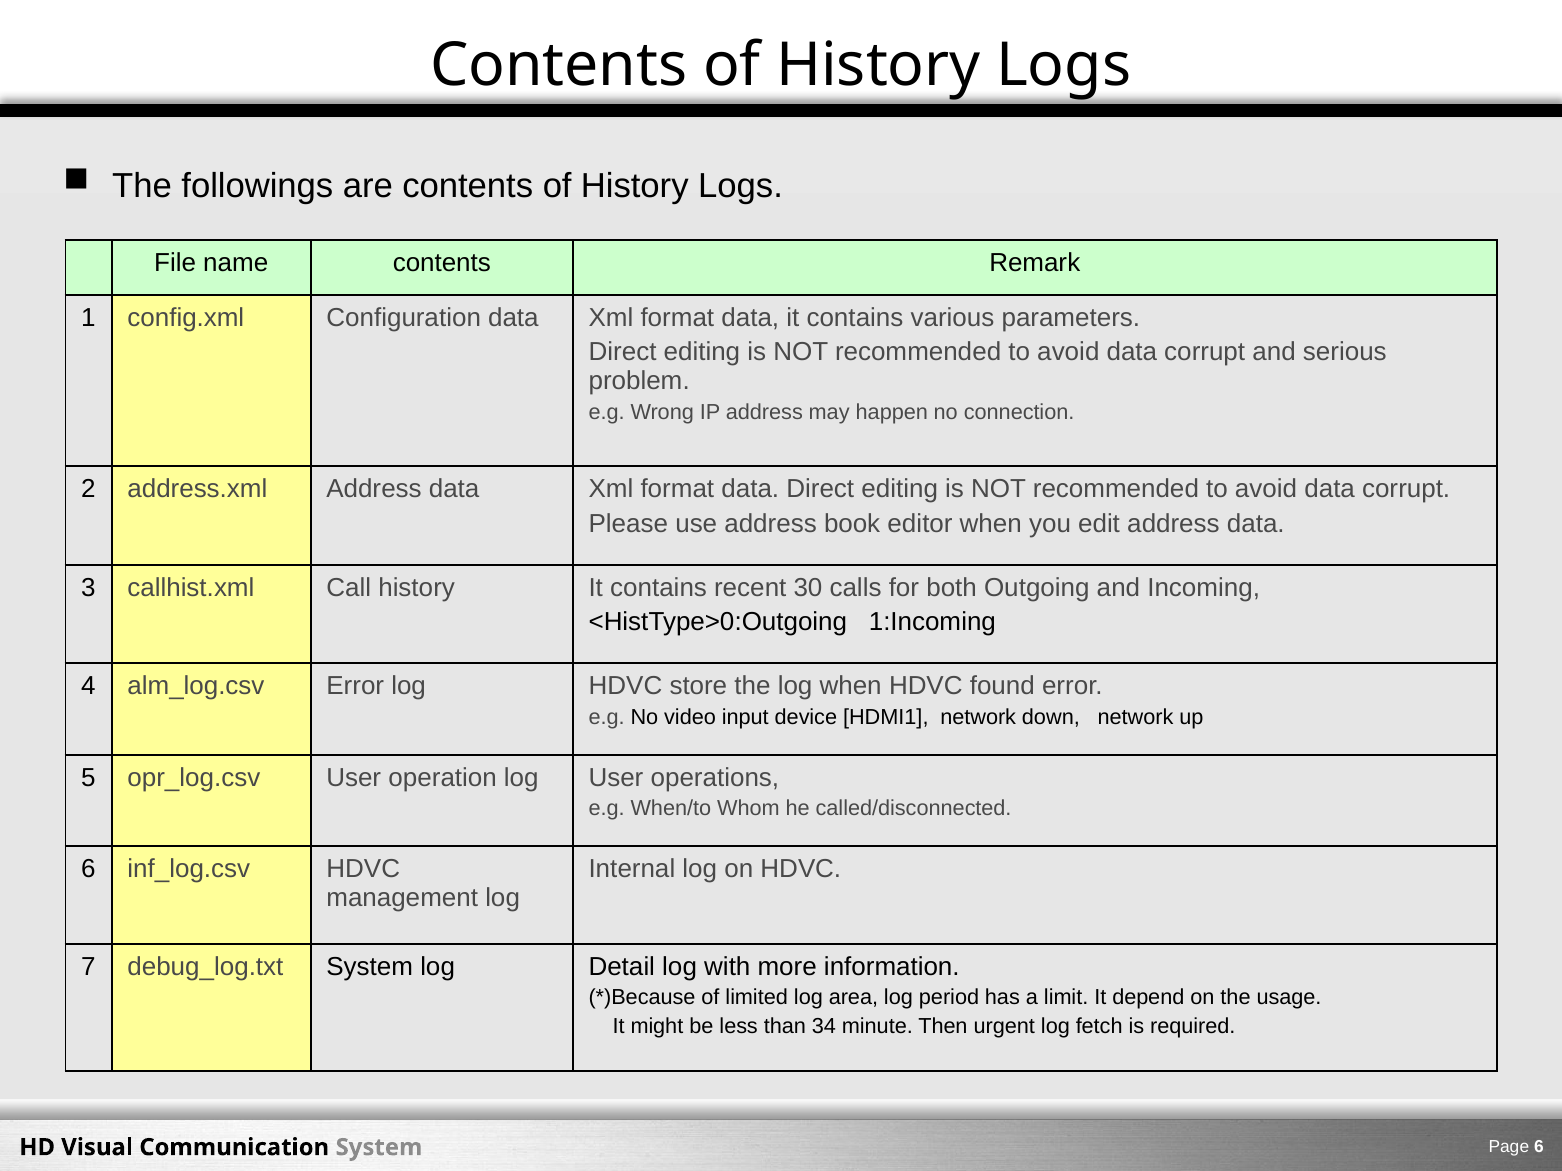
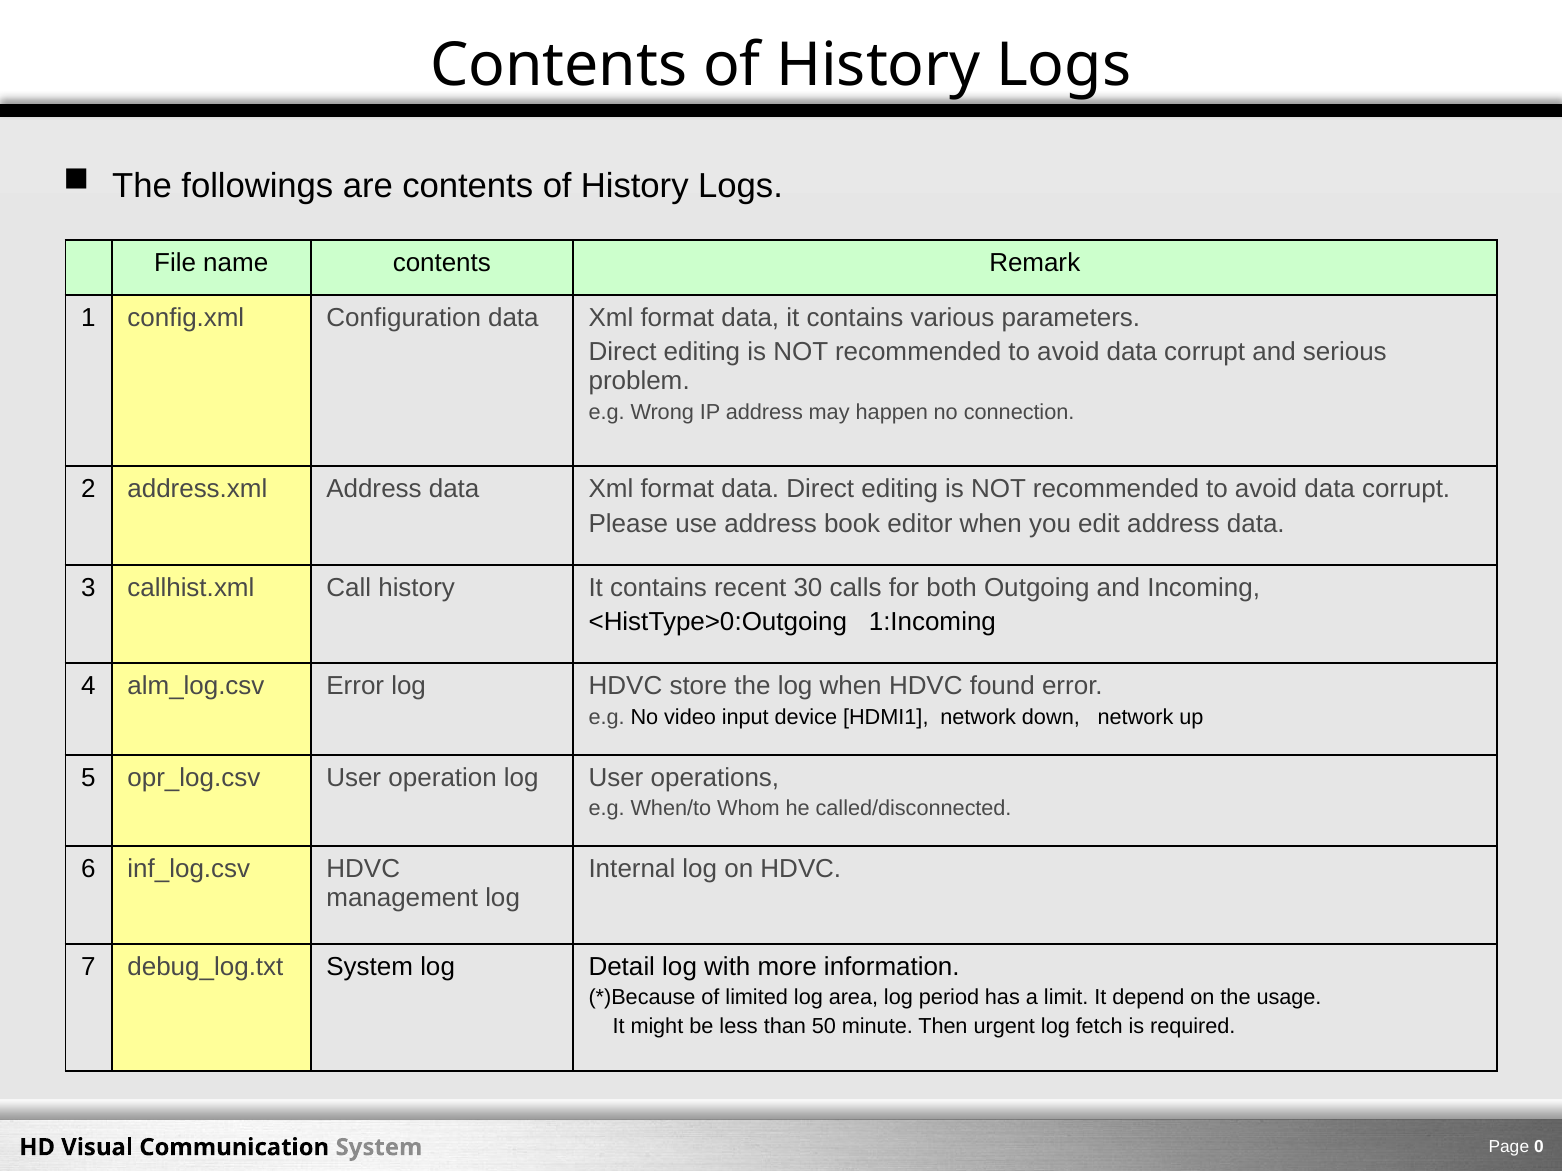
34: 34 -> 50
Page 6: 6 -> 0
